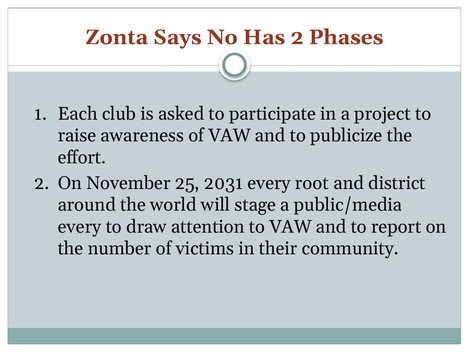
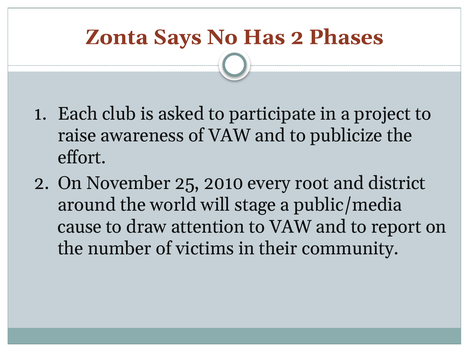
2031: 2031 -> 2010
every at (79, 227): every -> cause
